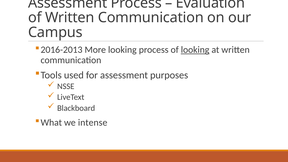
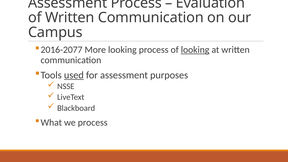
2016-2013: 2016-2013 -> 2016-2077
used underline: none -> present
we intense: intense -> process
